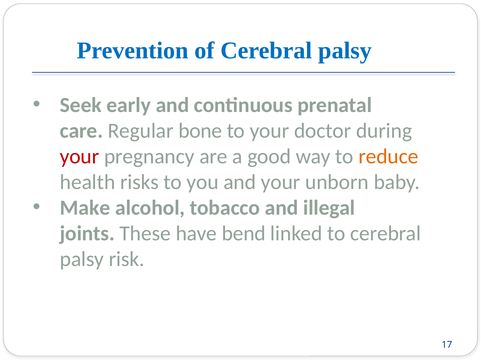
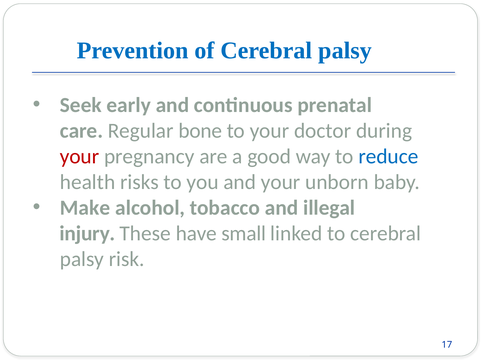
reduce colour: orange -> blue
joints: joints -> injury
bend: bend -> small
